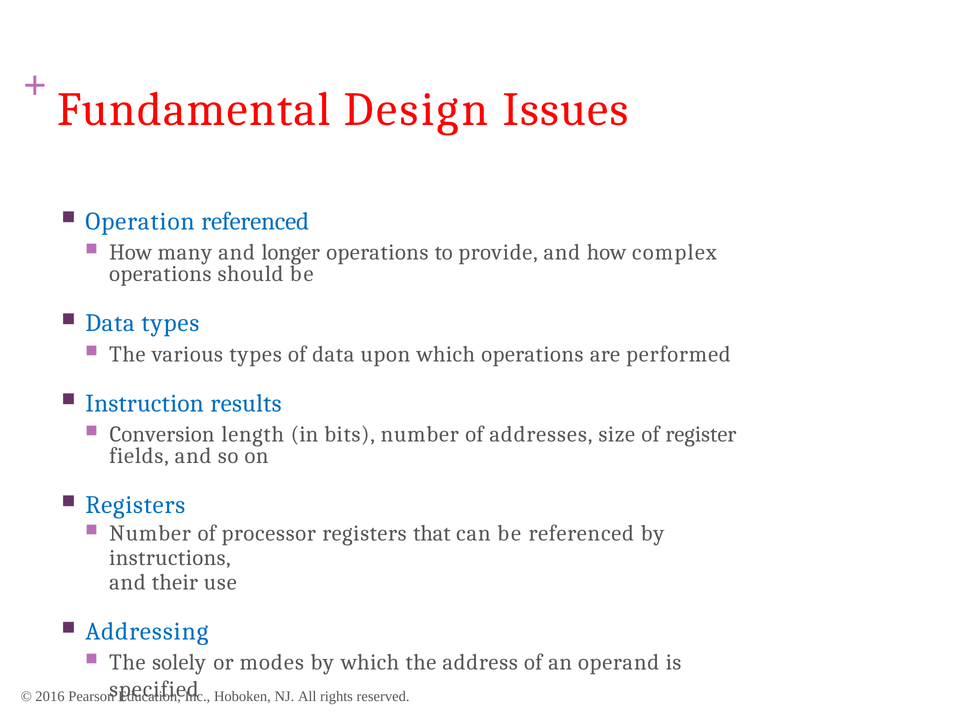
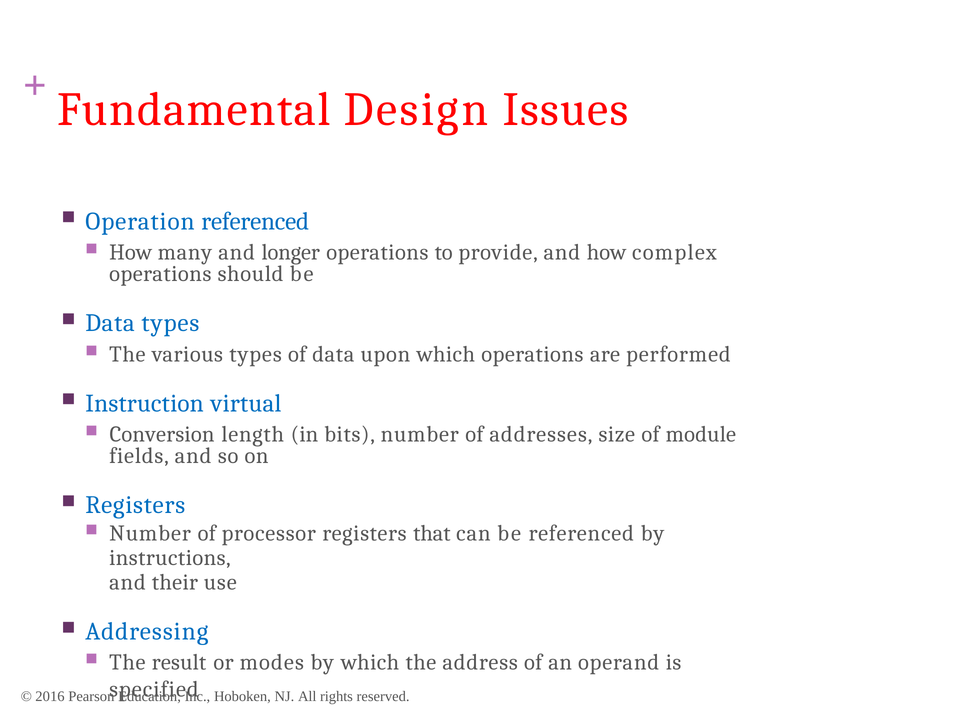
results: results -> virtual
register: register -> module
solely: solely -> result
